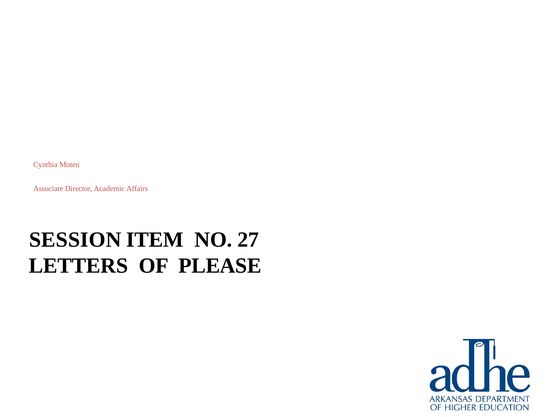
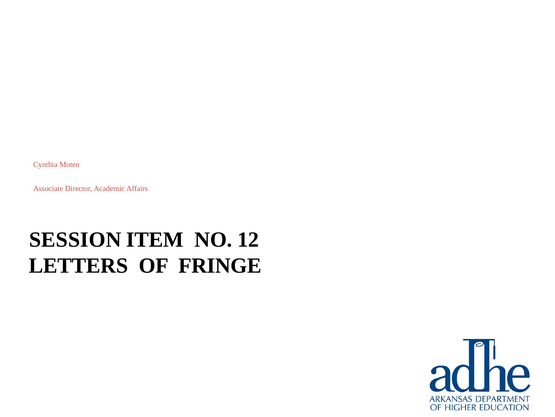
27: 27 -> 12
PLEASE: PLEASE -> FRINGE
